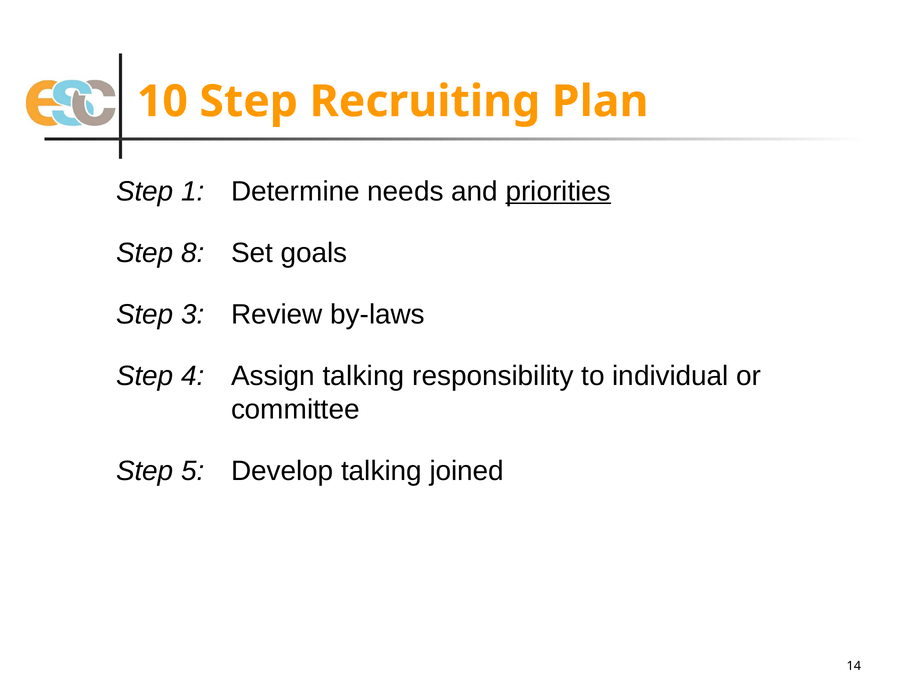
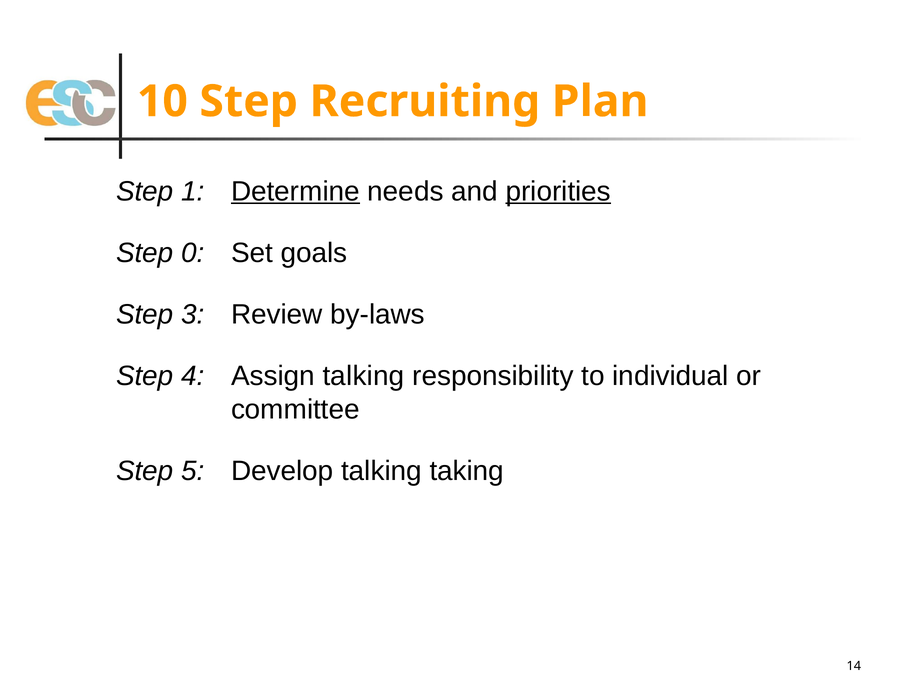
Determine underline: none -> present
8: 8 -> 0
joined: joined -> taking
